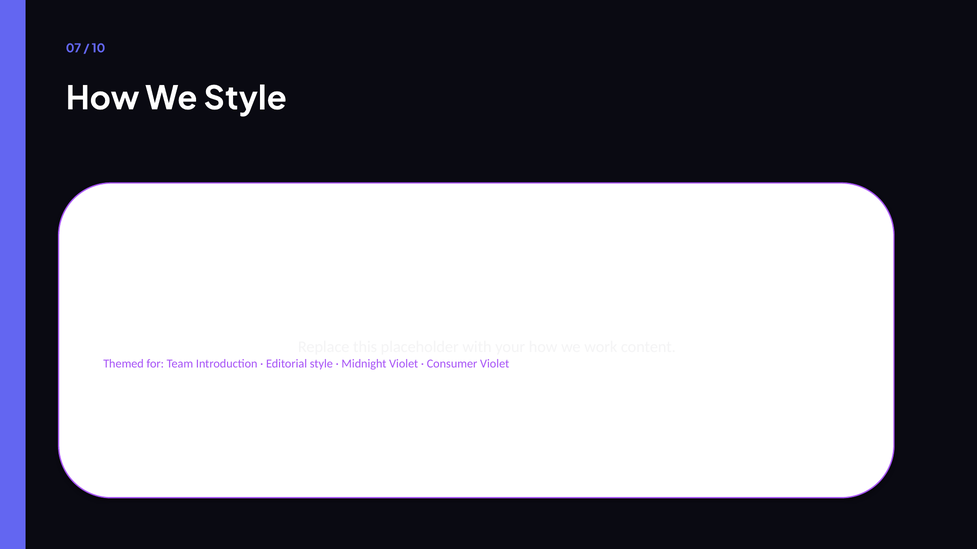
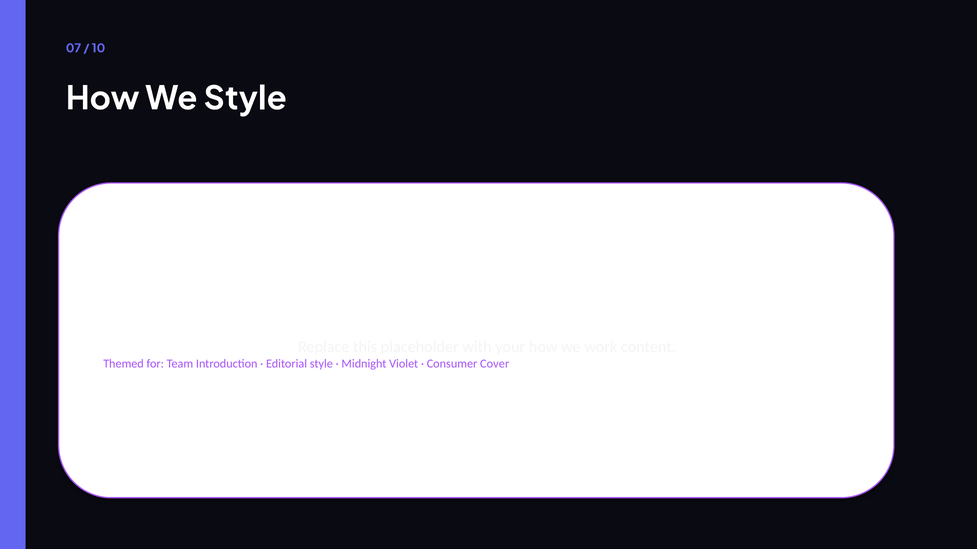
Consumer Violet: Violet -> Cover
